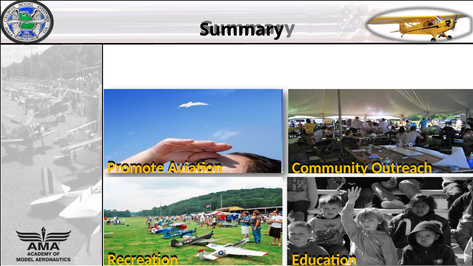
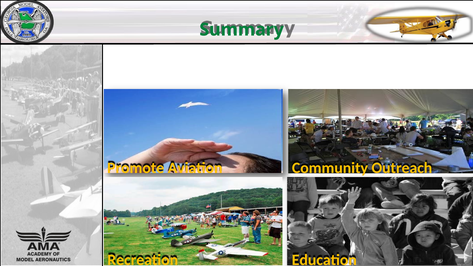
Summary colour: black -> green
